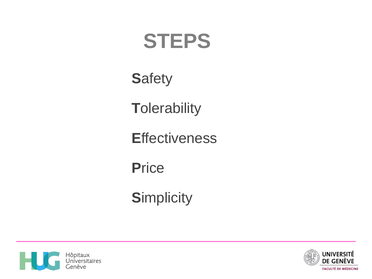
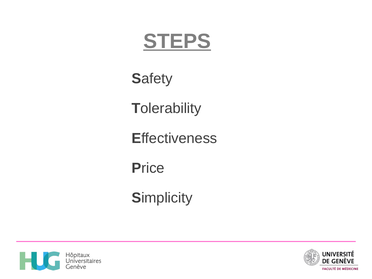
STEPS underline: none -> present
